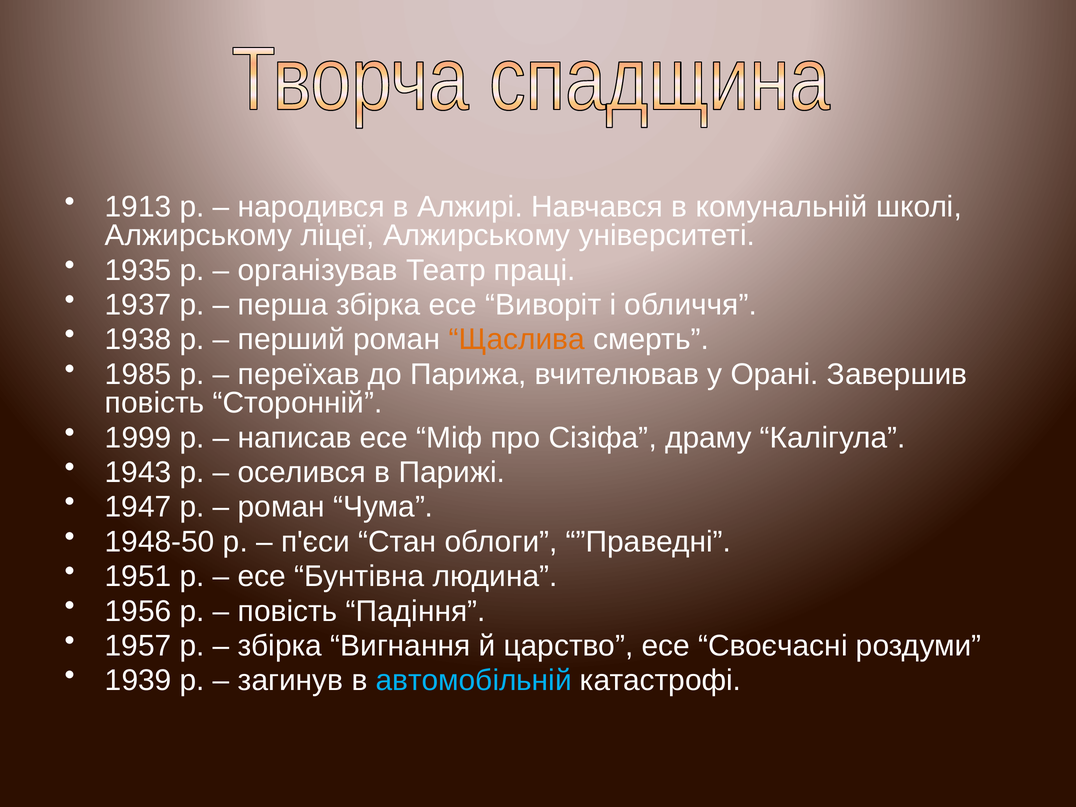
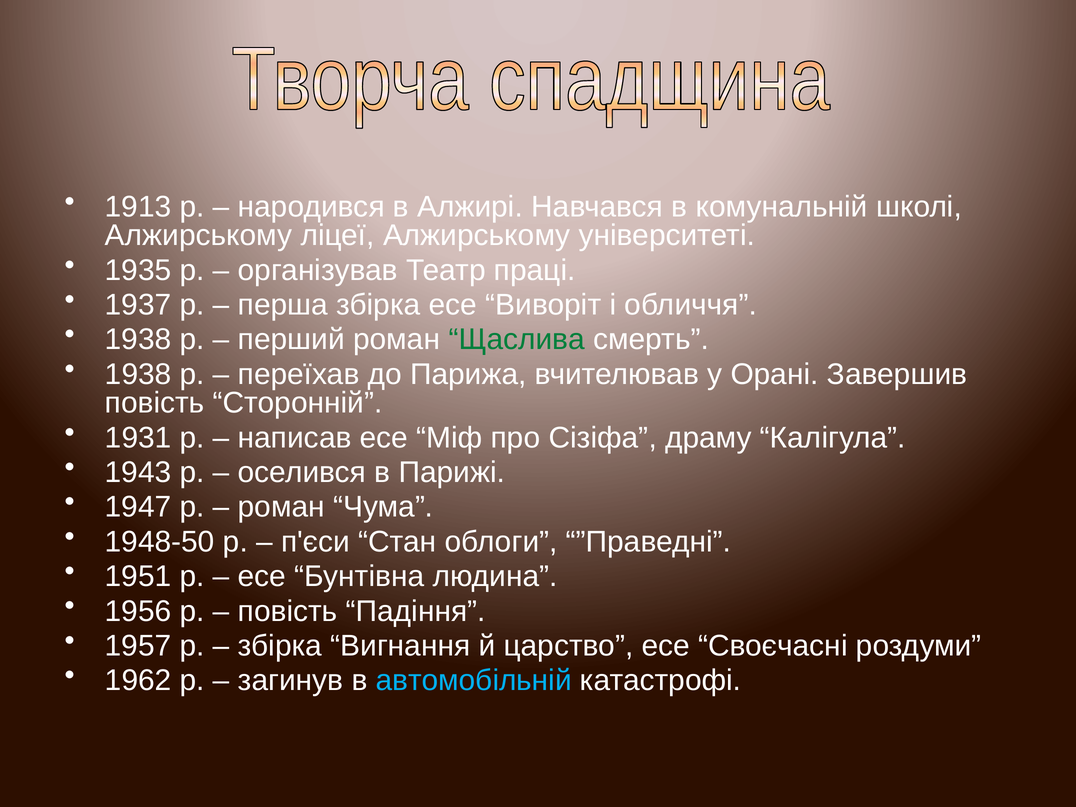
Щаслива colour: orange -> green
1985 at (138, 374): 1985 -> 1938
1999: 1999 -> 1931
1939: 1939 -> 1962
